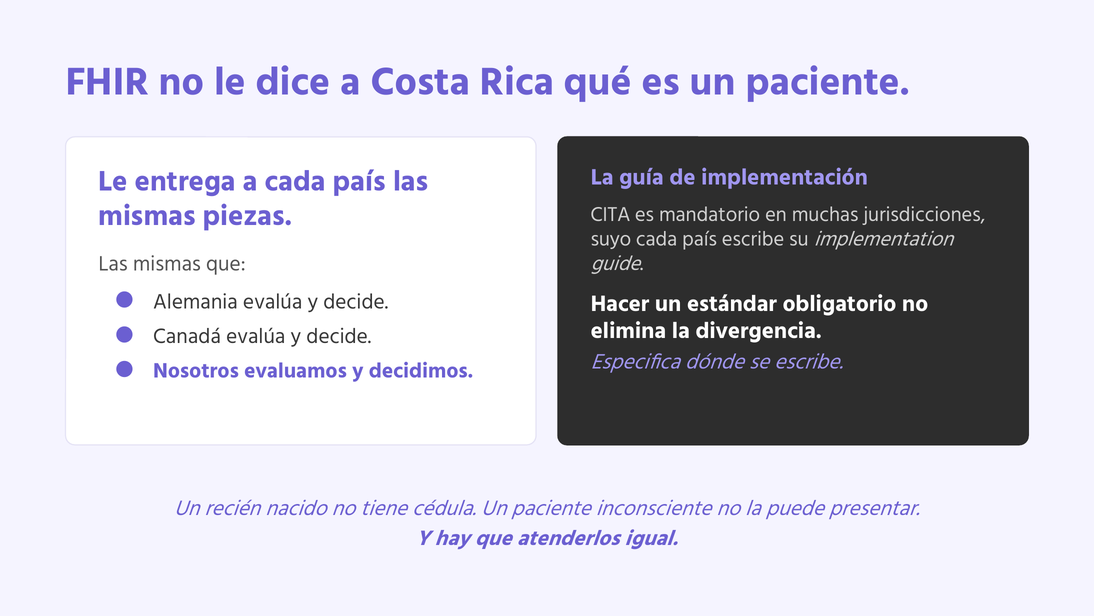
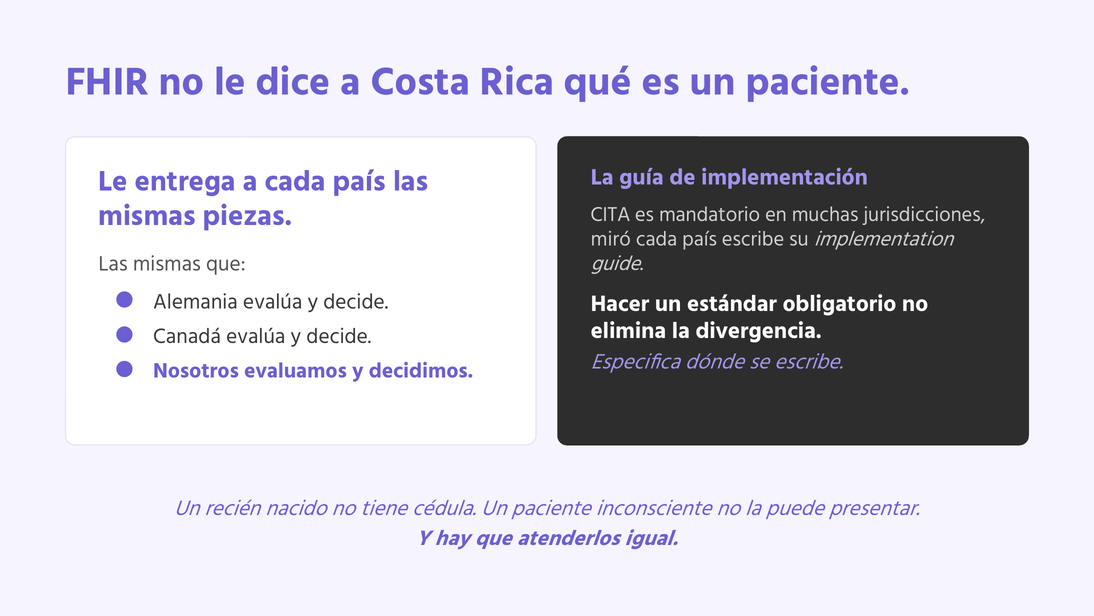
suyo: suyo -> miró
